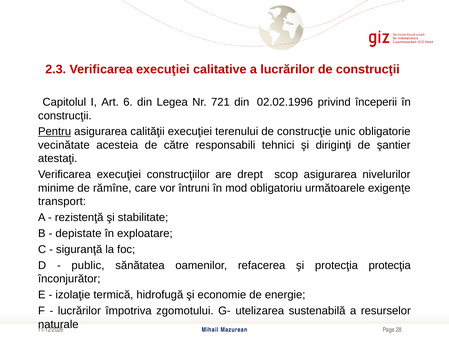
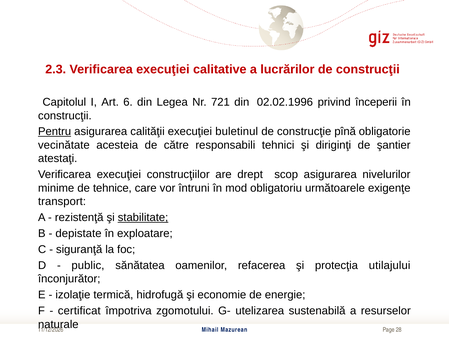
terenului: terenului -> buletinul
unic: unic -> pînă
rămîne: rămîne -> tehnice
stabilitate underline: none -> present
protecţia protecţia: protecţia -> utilajului
lucrărilor at (79, 311): lucrărilor -> certificat
